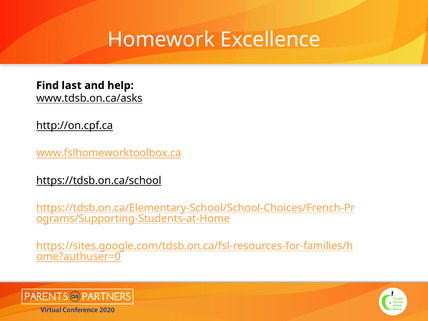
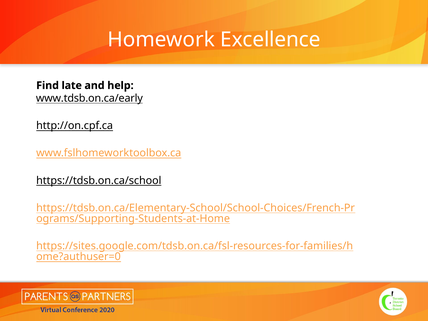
last: last -> late
www.tdsb.on.ca/asks: www.tdsb.on.ca/asks -> www.tdsb.on.ca/early
